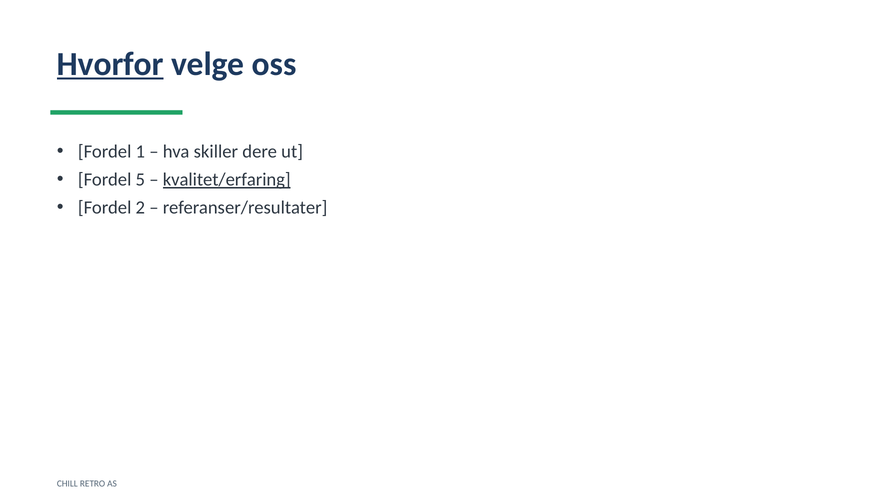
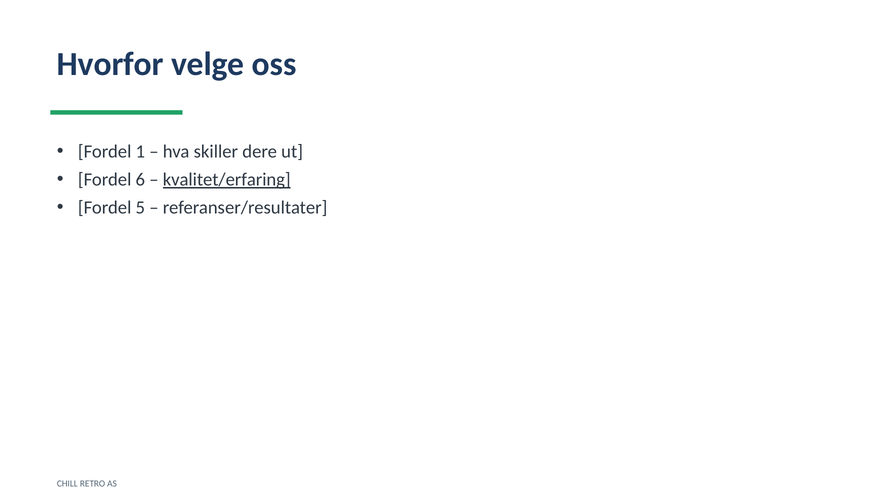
Hvorfor underline: present -> none
5: 5 -> 6
2: 2 -> 5
